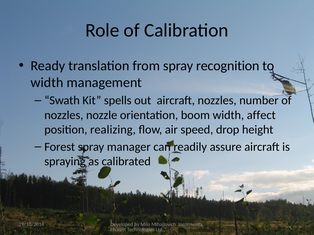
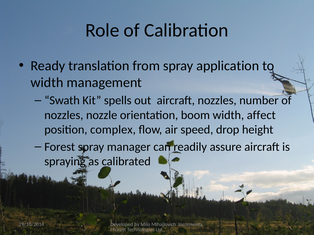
recognition: recognition -> application
realizing: realizing -> complex
